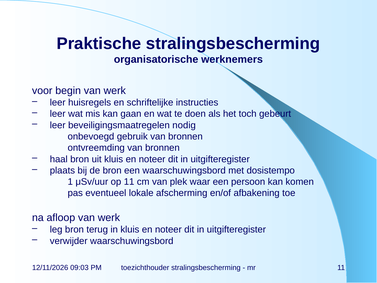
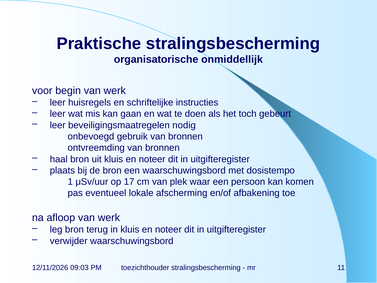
werknemers: werknemers -> onmiddellijk
op 11: 11 -> 17
